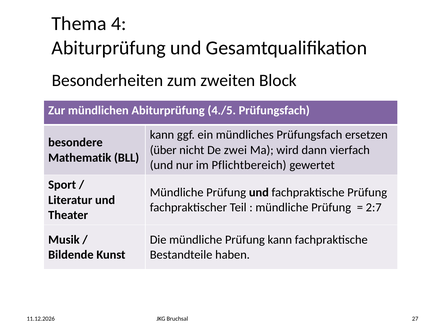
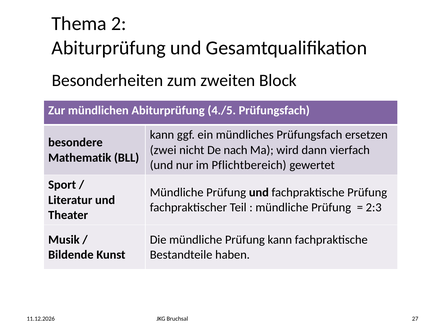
4: 4 -> 2
über: über -> zwei
zwei: zwei -> nach
2:7: 2:7 -> 2:3
